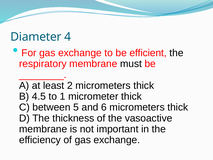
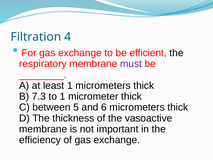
Diameter: Diameter -> Filtration
must colour: black -> purple
least 2: 2 -> 1
4.5: 4.5 -> 7.3
